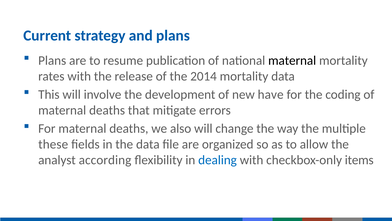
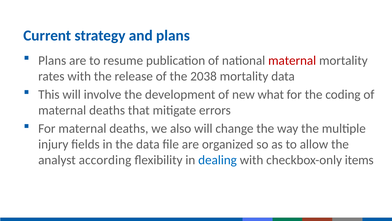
maternal at (292, 60) colour: black -> red
2014: 2014 -> 2038
have: have -> what
these: these -> injury
